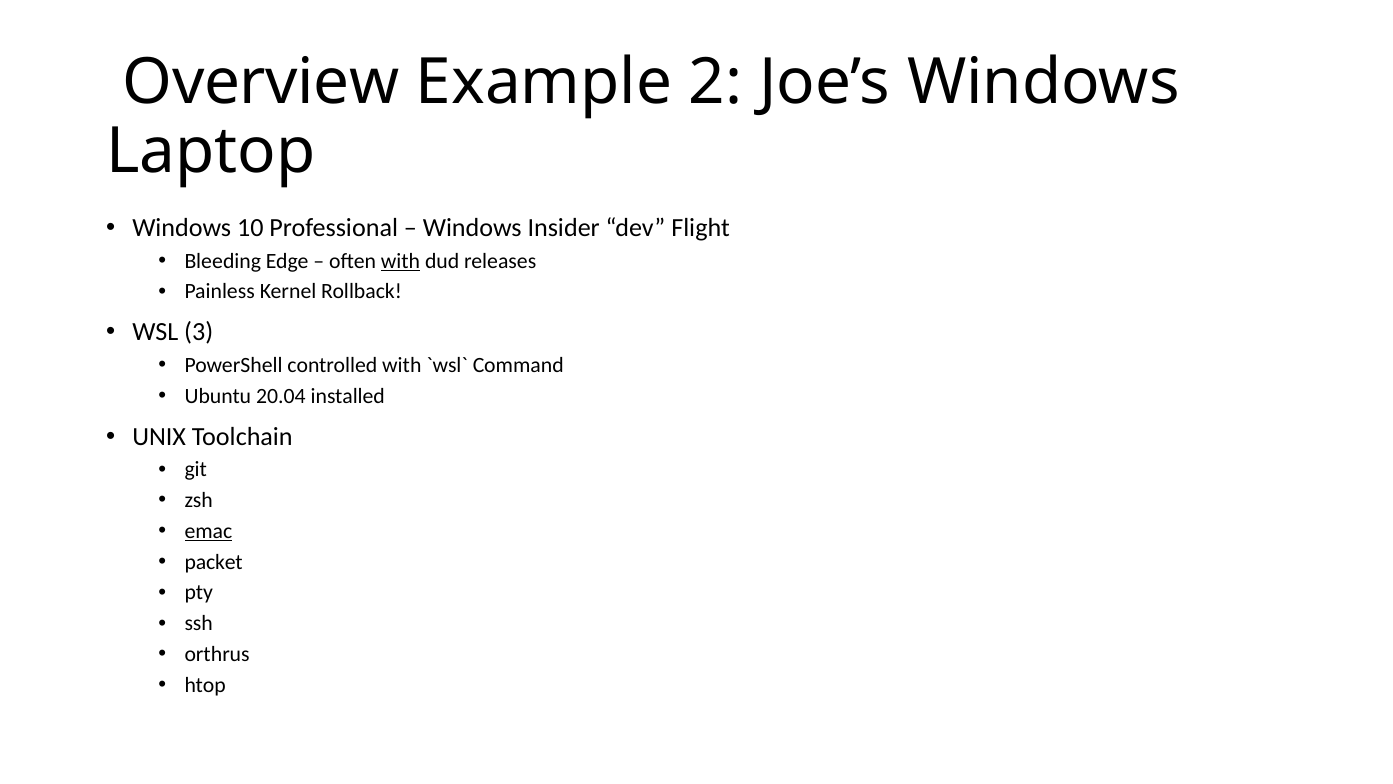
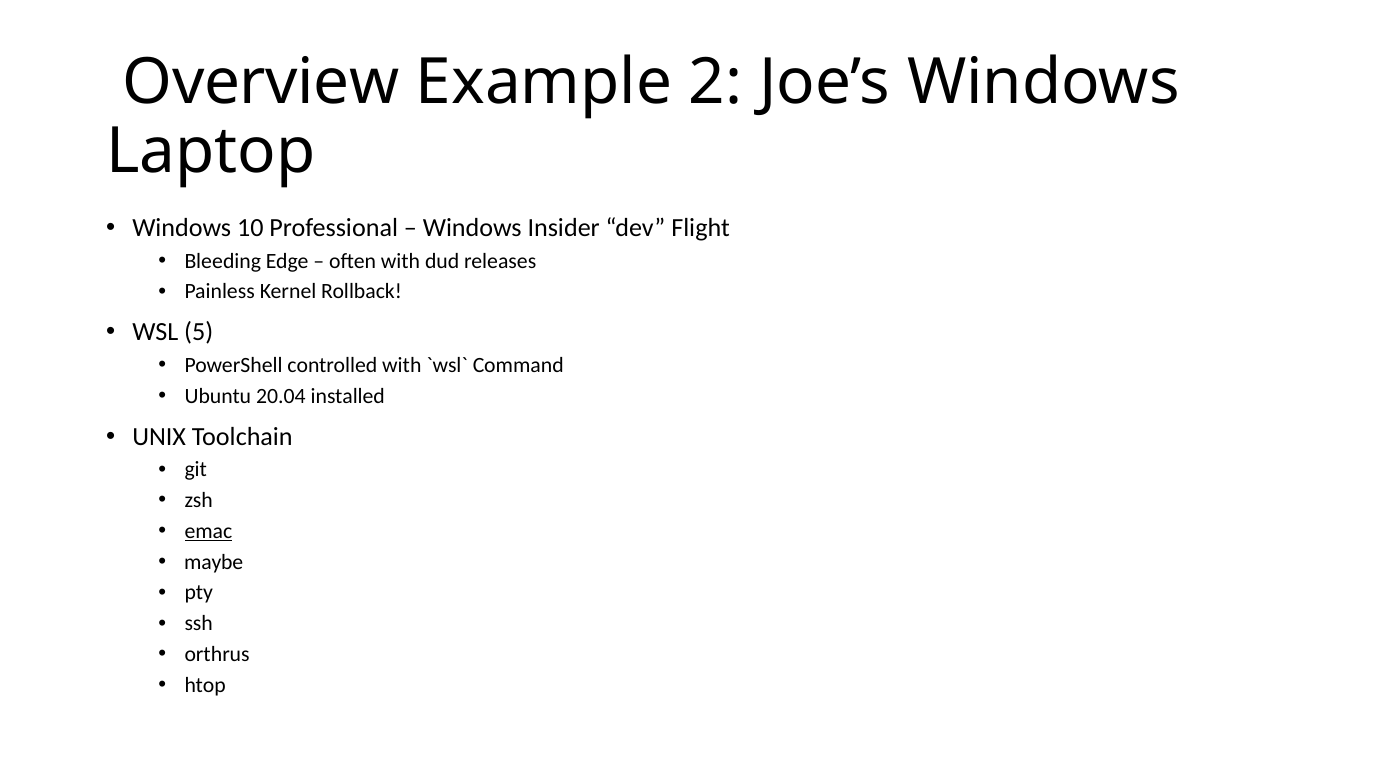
with at (400, 261) underline: present -> none
3: 3 -> 5
packet: packet -> maybe
